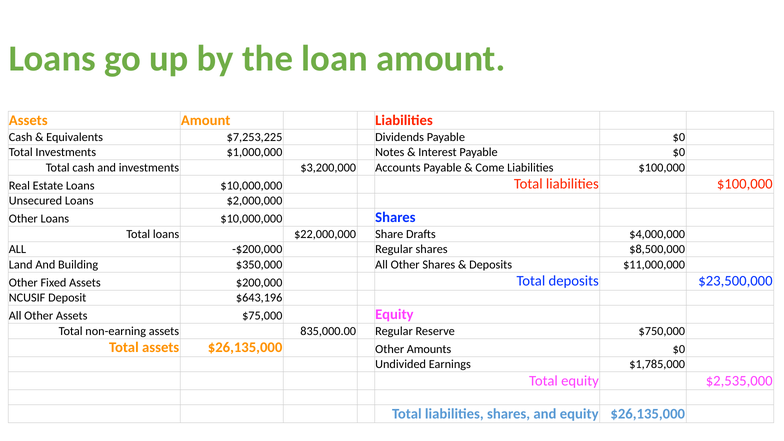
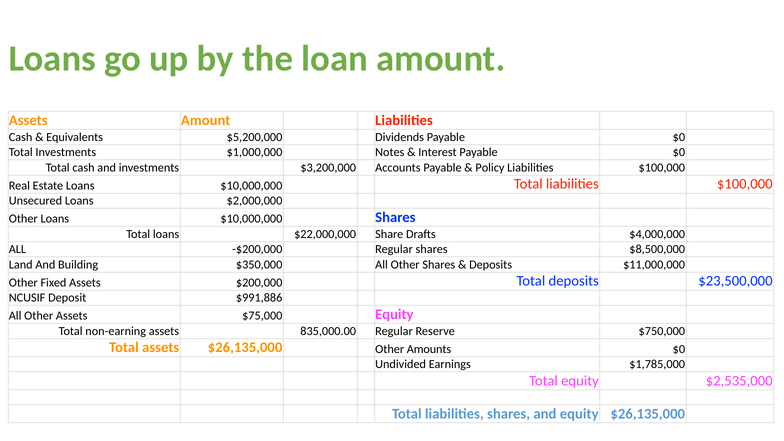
$7,253,225: $7,253,225 -> $5,200,000
Come: Come -> Policy
$643,196: $643,196 -> $991,886
